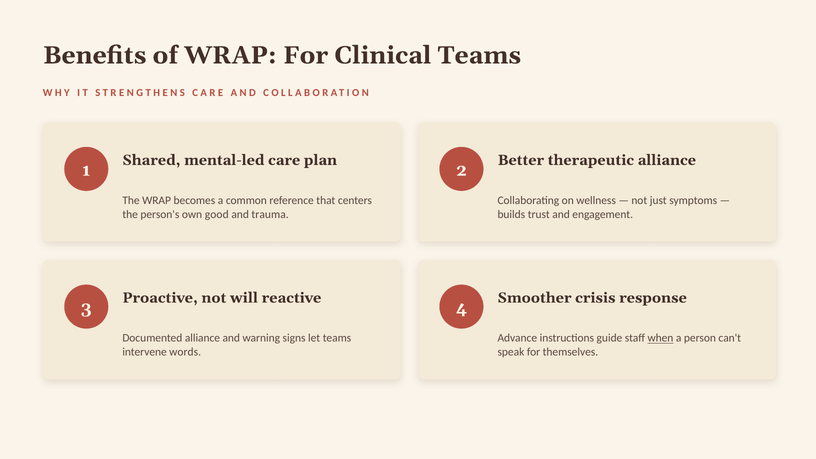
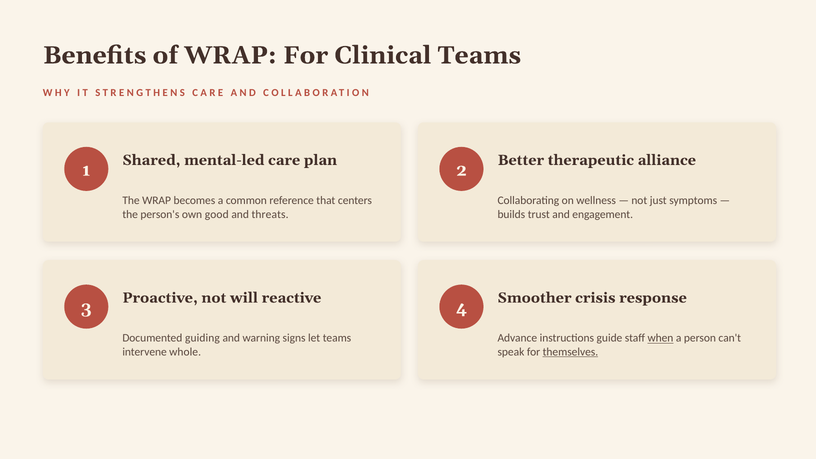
trauma: trauma -> threats
Documented alliance: alliance -> guiding
words: words -> whole
themselves underline: none -> present
